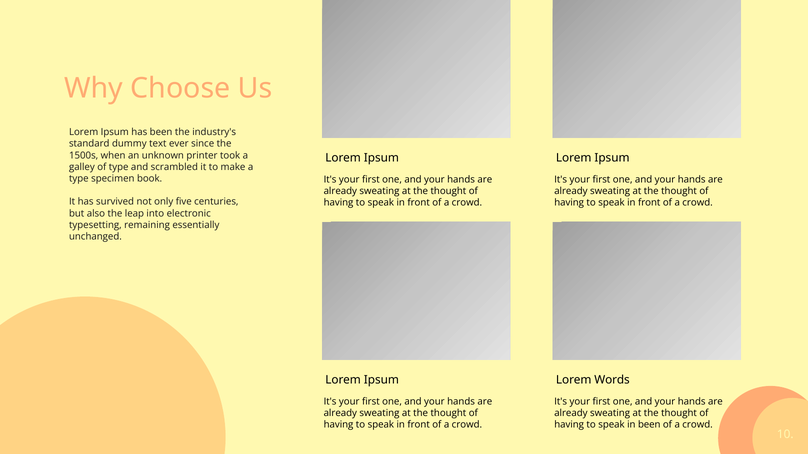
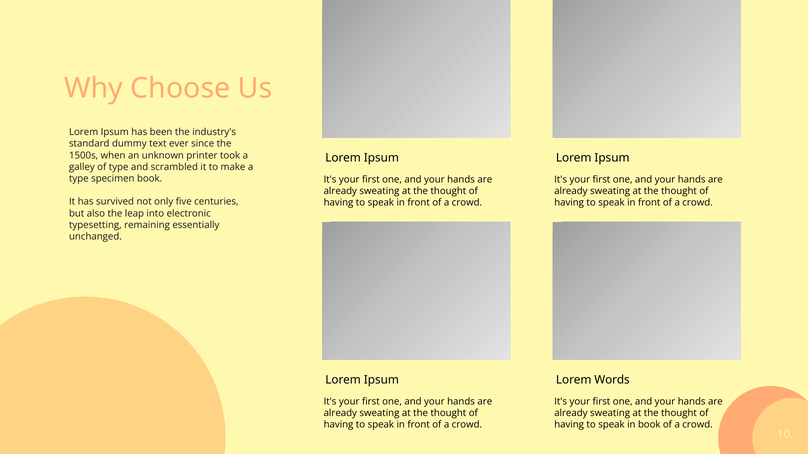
in been: been -> book
